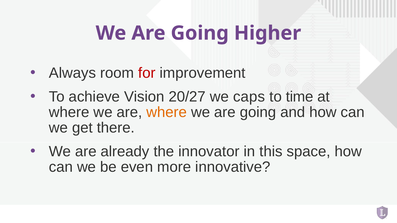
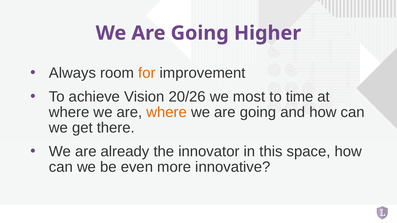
for colour: red -> orange
20/27: 20/27 -> 20/26
caps: caps -> most
